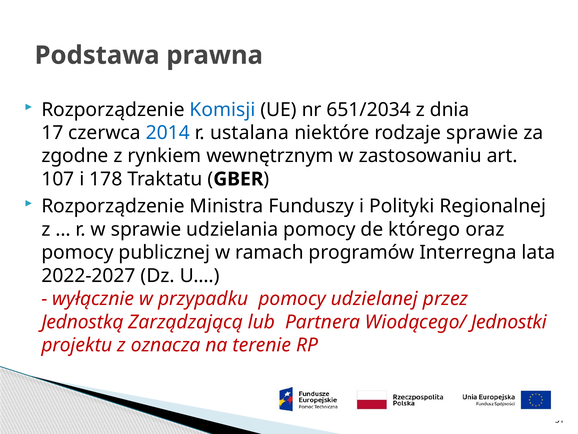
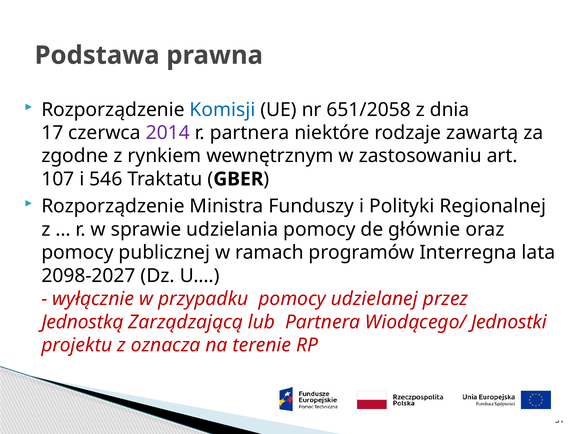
651/2034: 651/2034 -> 651/2058
2014 colour: blue -> purple
r ustalana: ustalana -> partnera
rodzaje sprawie: sprawie -> zawartą
178: 178 -> 546
którego: którego -> głównie
2022-2027: 2022-2027 -> 2098-2027
